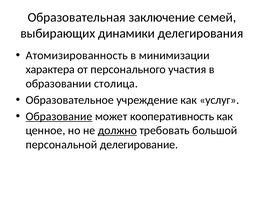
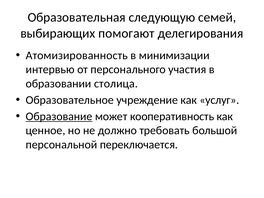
заключение: заключение -> следующую
динамики: динамики -> помогают
характера: характера -> интервью
должно underline: present -> none
делегирование: делегирование -> переключается
